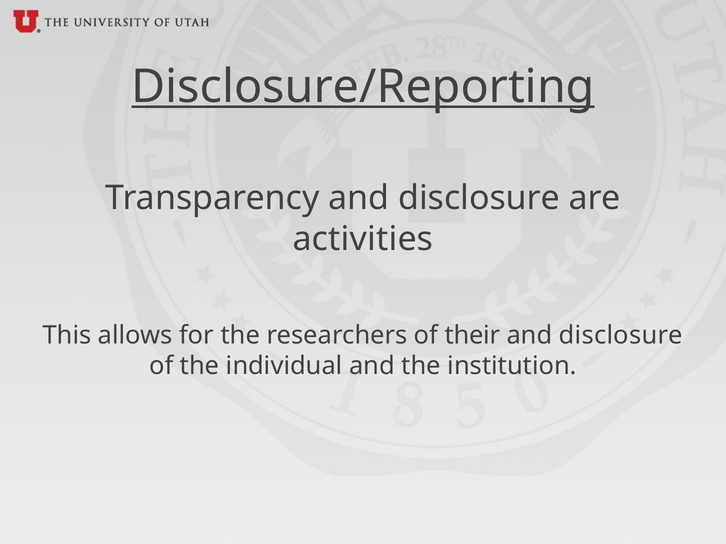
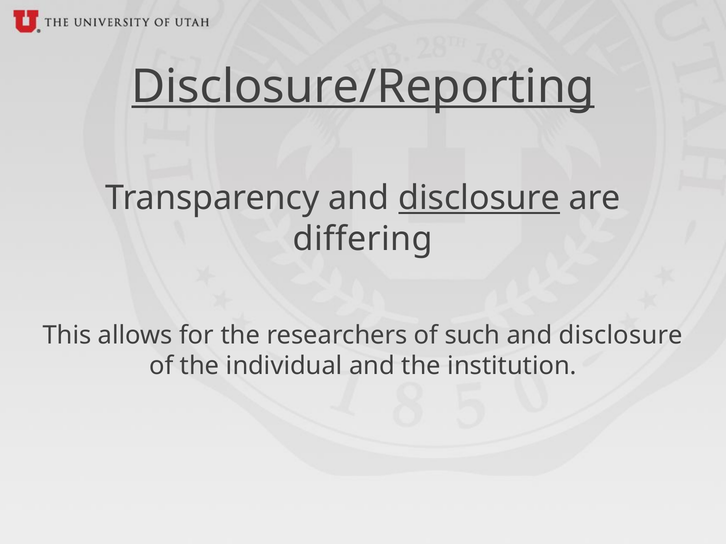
disclosure at (479, 198) underline: none -> present
activities: activities -> differing
their: their -> such
